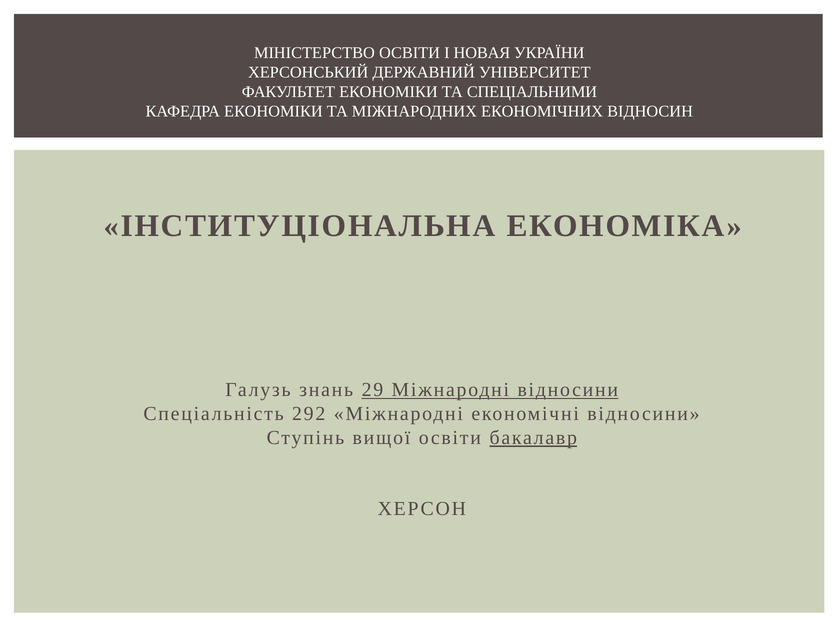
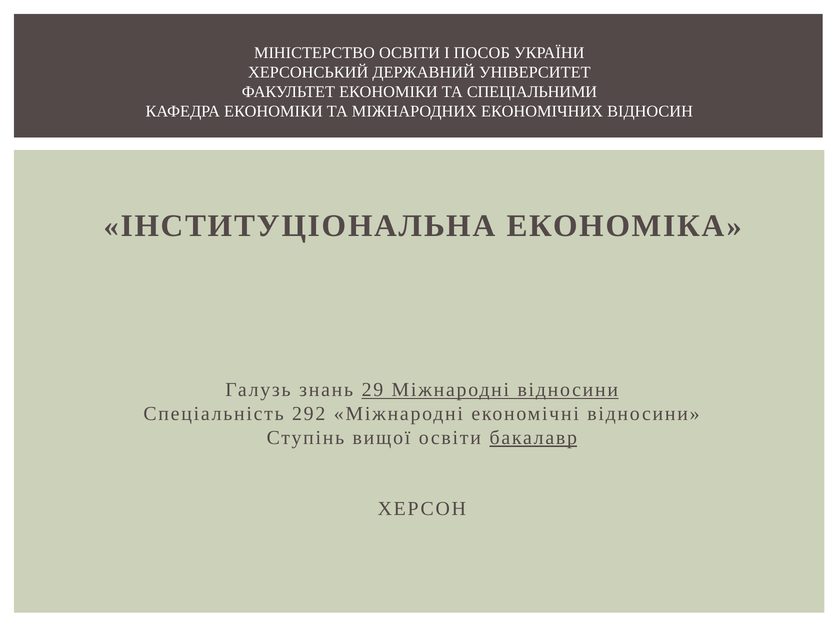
НОВАЯ: НОВАЯ -> ПОСОБ
